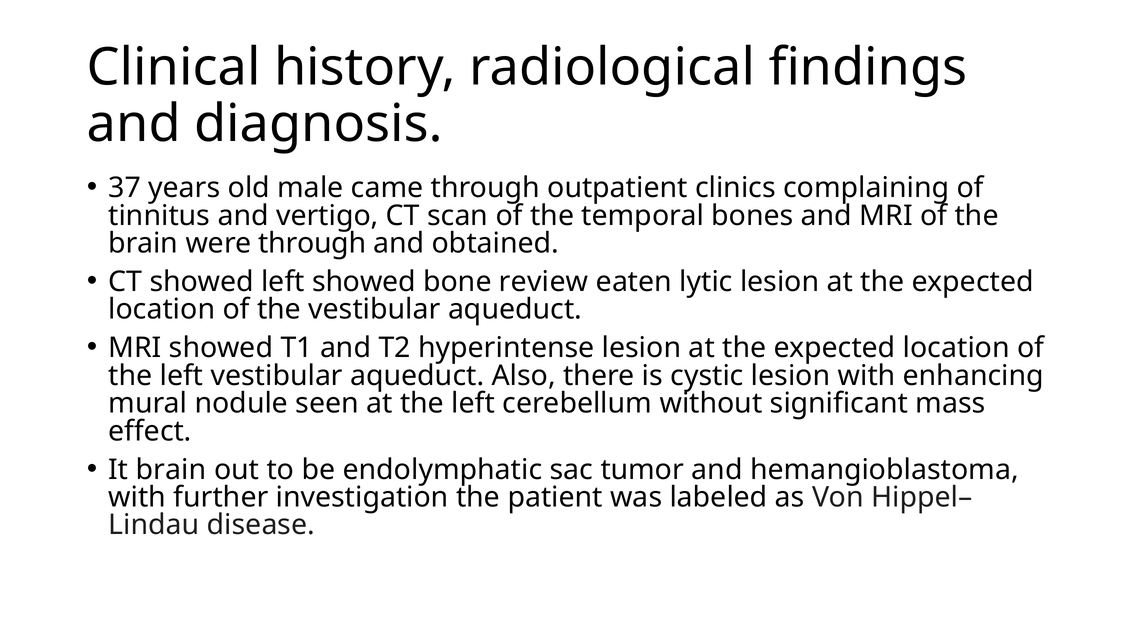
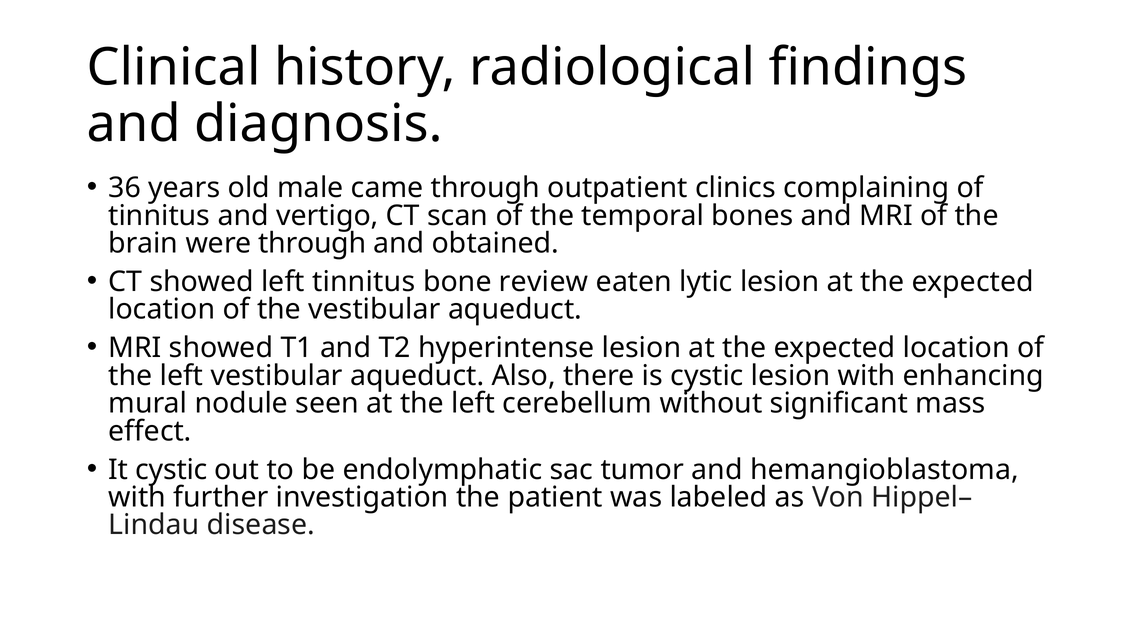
37: 37 -> 36
left showed: showed -> tinnitus
It brain: brain -> cystic
